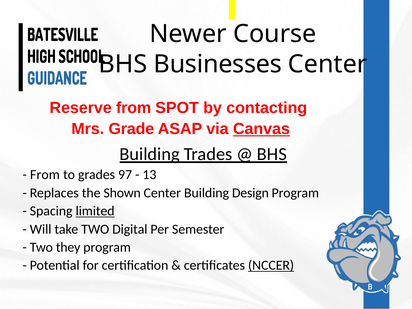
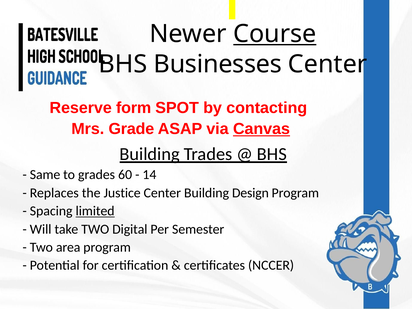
Course underline: none -> present
Reserve from: from -> form
From at (45, 175): From -> Same
97: 97 -> 60
13: 13 -> 14
Shown: Shown -> Justice
they: they -> area
NCCER underline: present -> none
